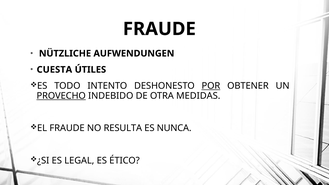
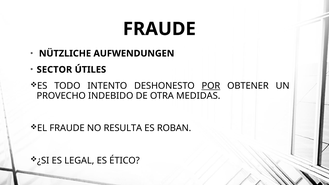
CUESTA: CUESTA -> SECTOR
PROVECHO underline: present -> none
NUNCA: NUNCA -> ROBAN
